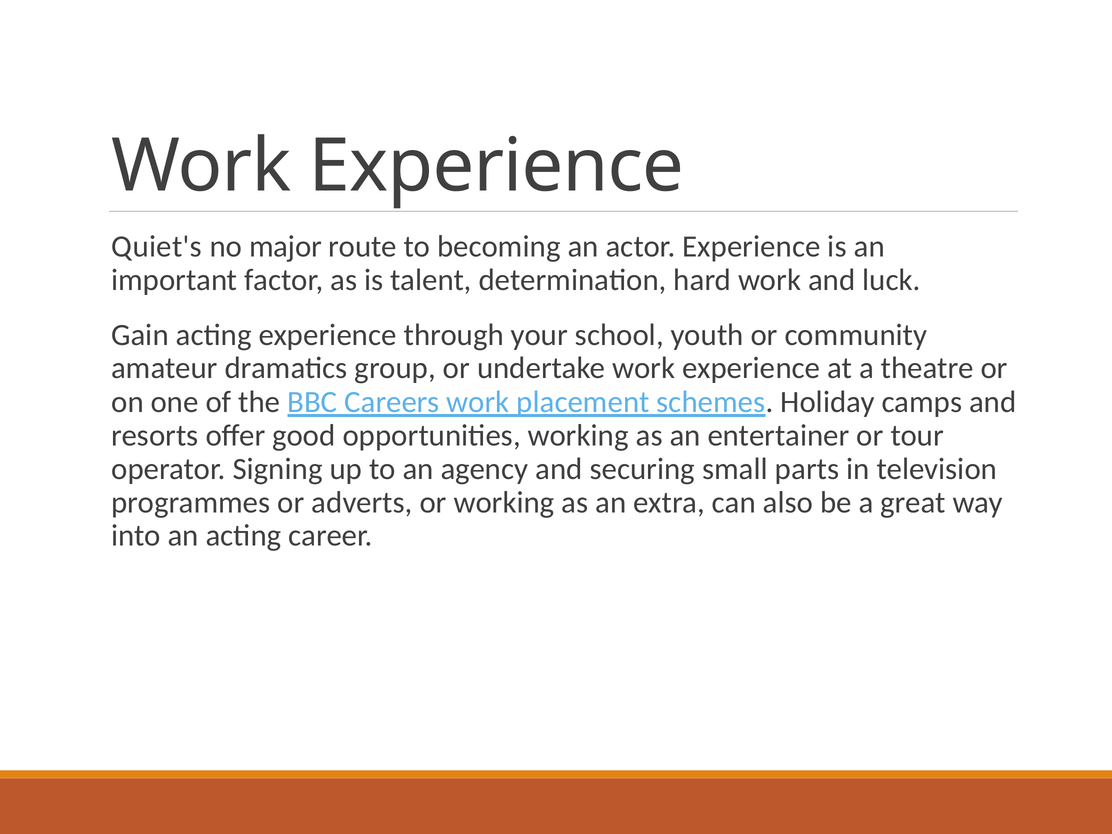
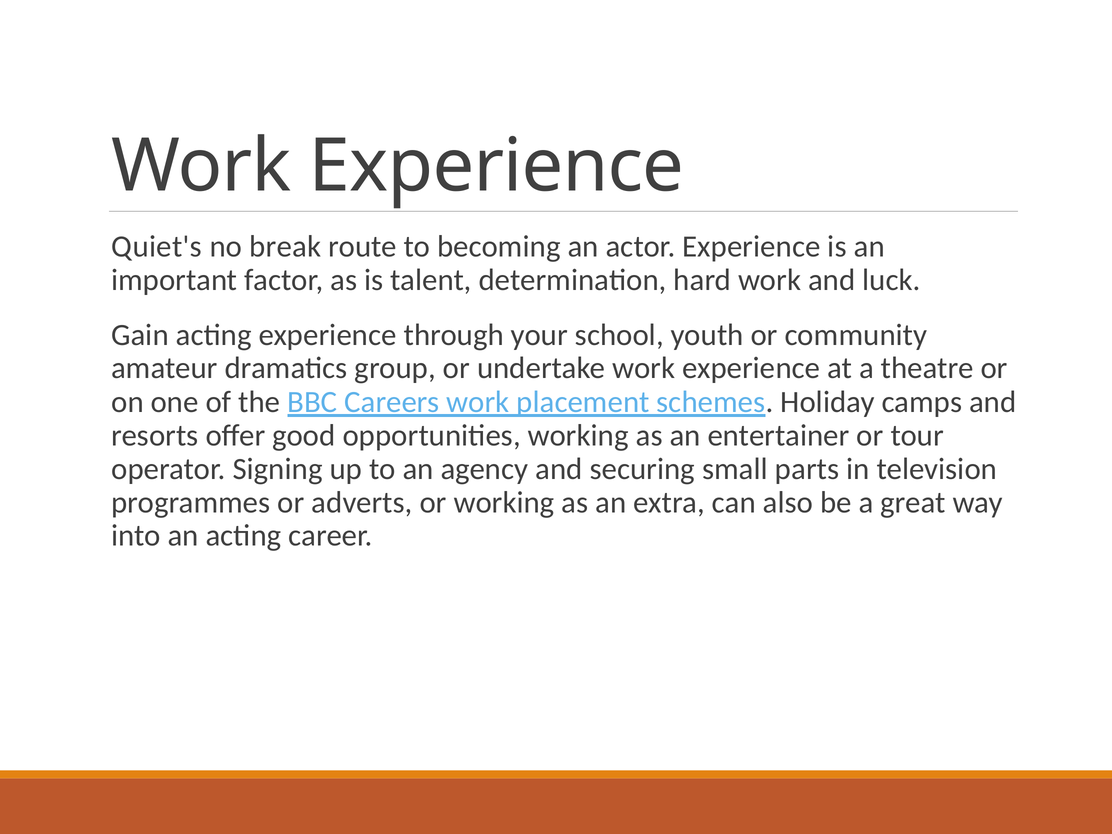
major: major -> break
